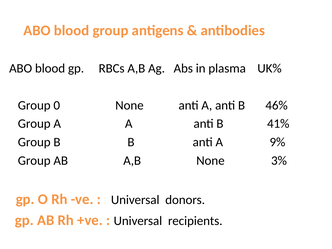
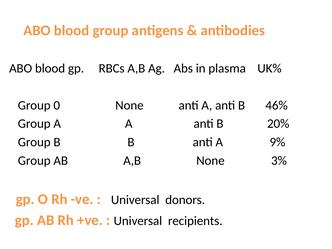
41%: 41% -> 20%
